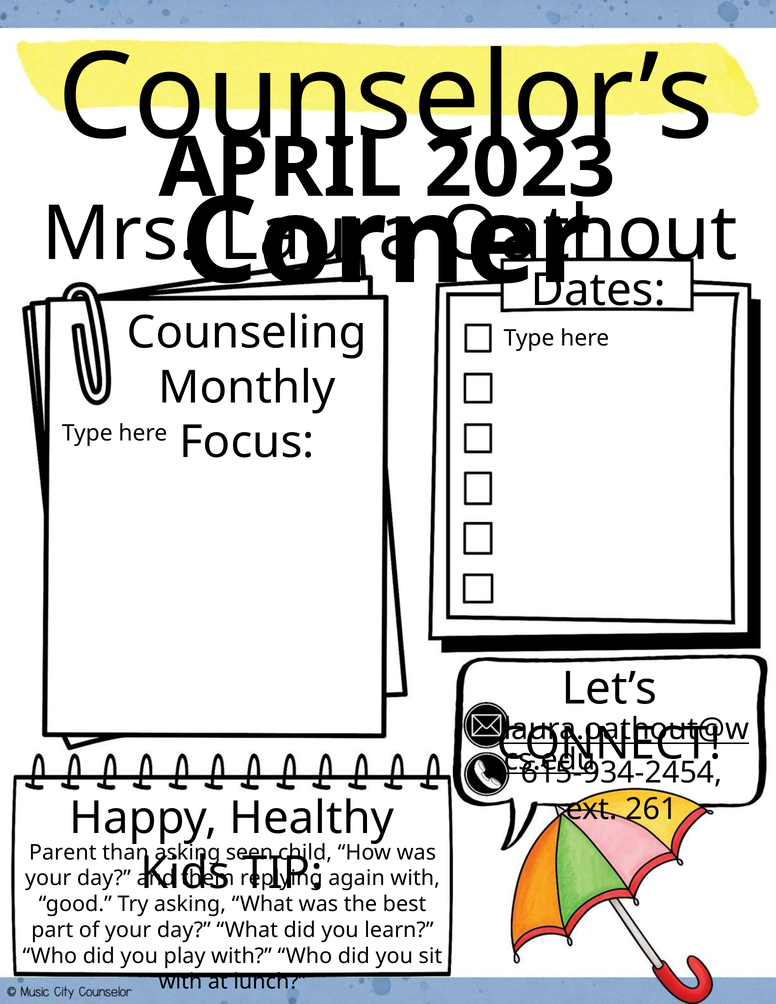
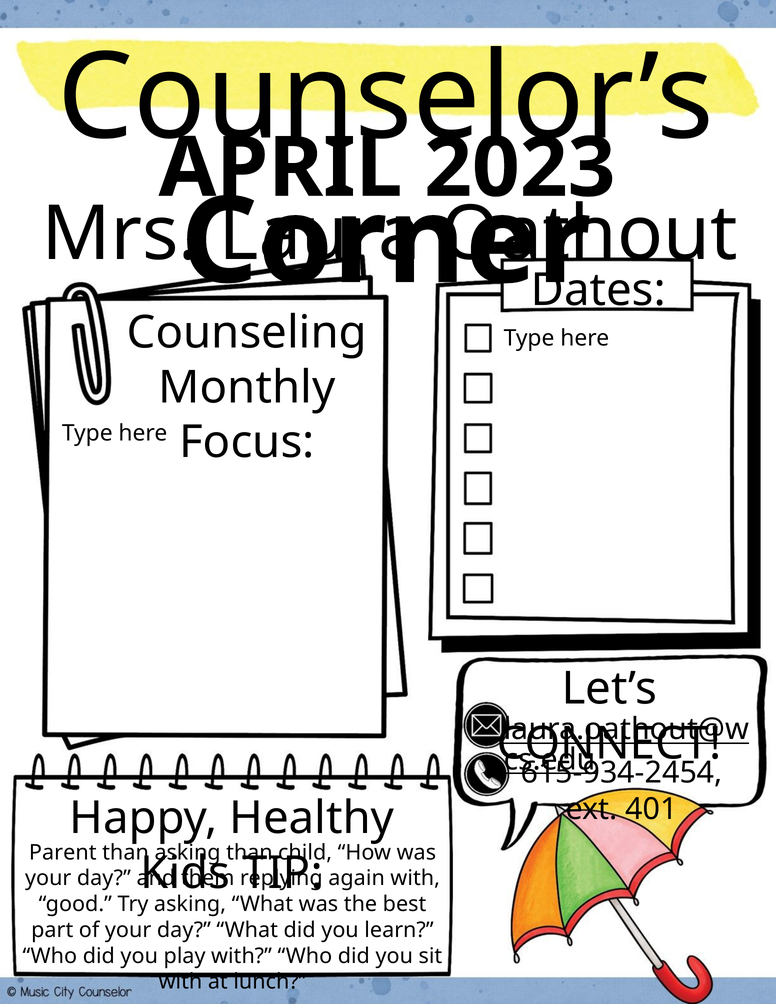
261: 261 -> 401
seen at (250, 853): seen -> than
